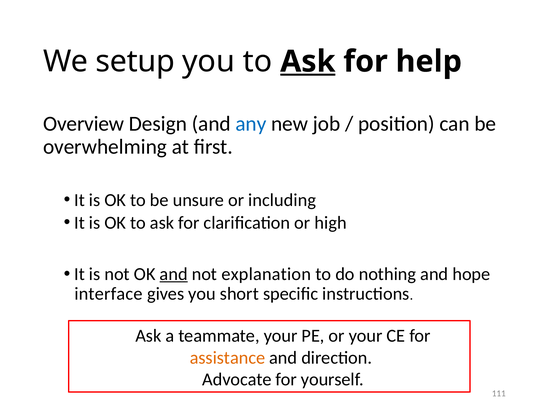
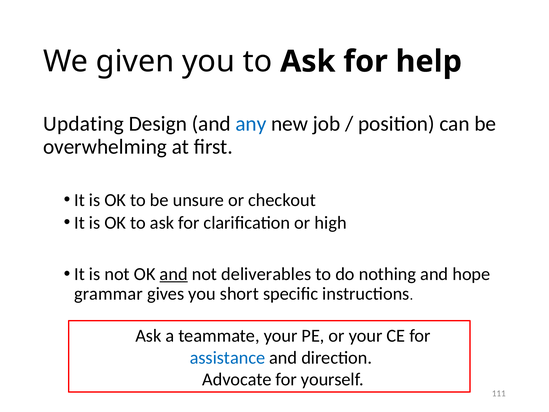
setup: setup -> given
Ask at (308, 62) underline: present -> none
Overview: Overview -> Updating
including: including -> checkout
explanation: explanation -> deliverables
interface: interface -> grammar
assistance colour: orange -> blue
